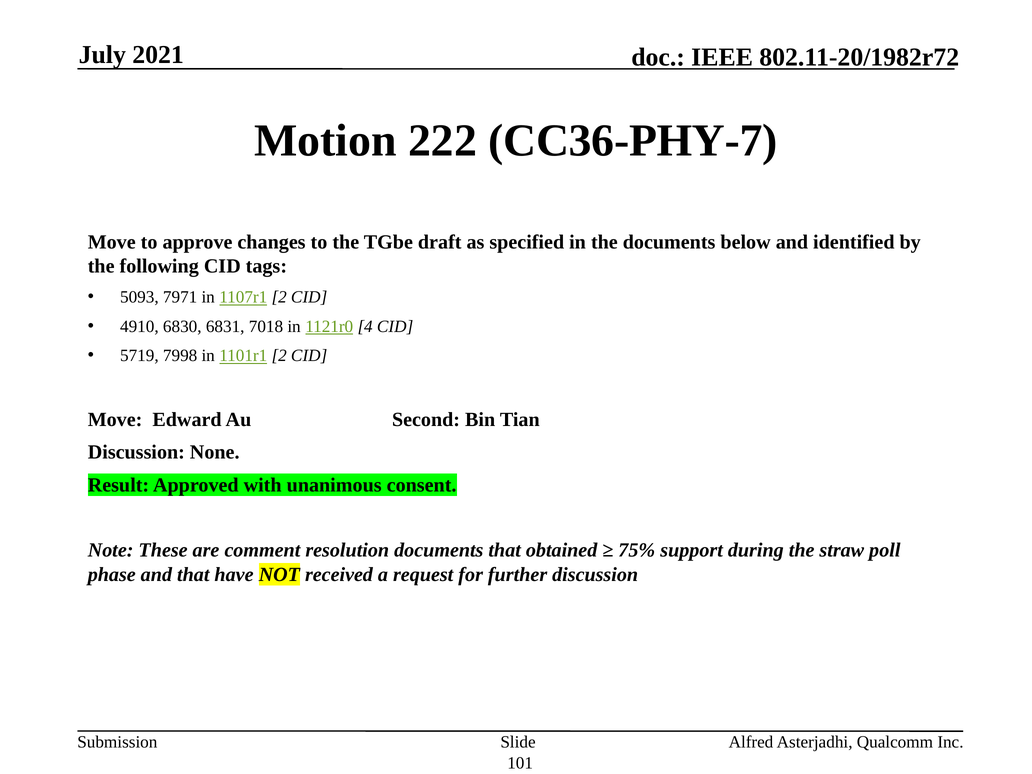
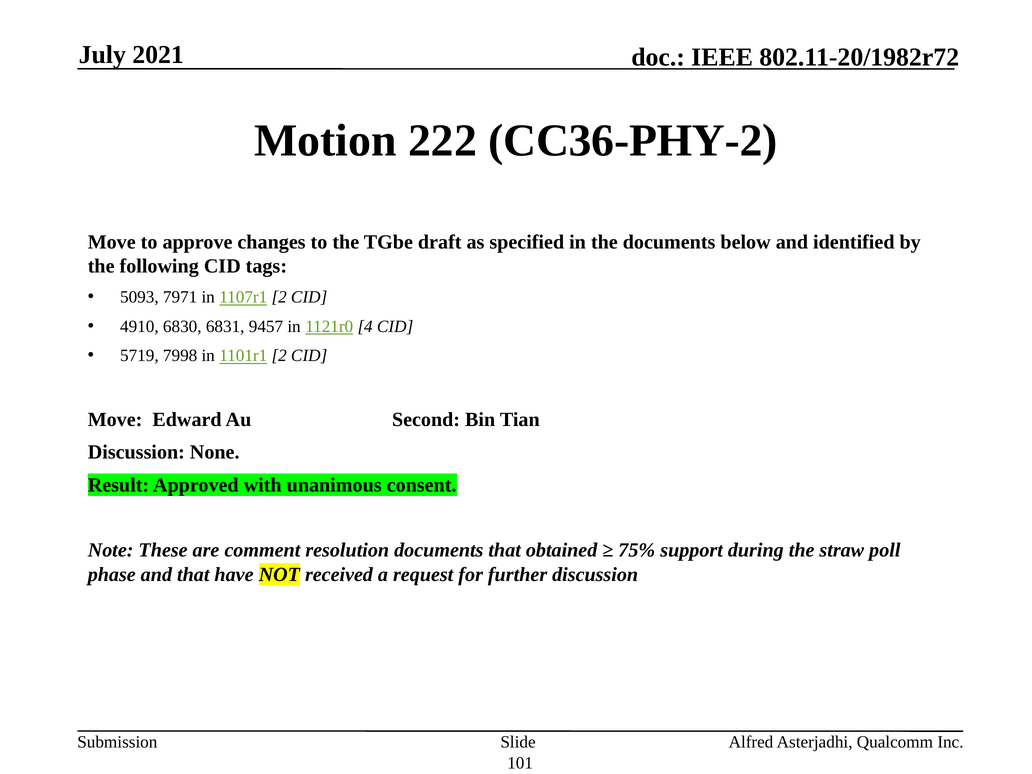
CC36-PHY-7: CC36-PHY-7 -> CC36-PHY-2
7018: 7018 -> 9457
